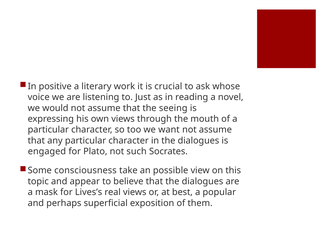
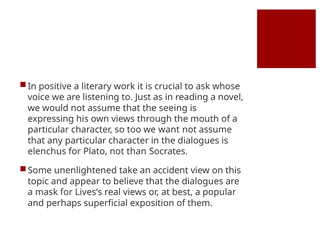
engaged: engaged -> elenchus
such: such -> than
consciousness: consciousness -> unenlightened
possible: possible -> accident
